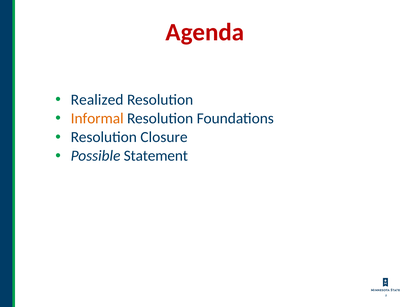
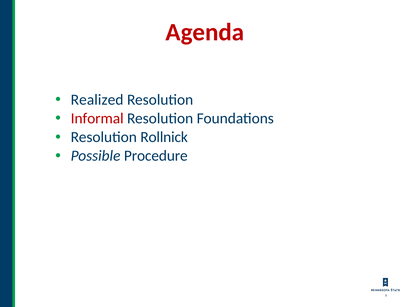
Informal colour: orange -> red
Closure: Closure -> Rollnick
Statement: Statement -> Procedure
